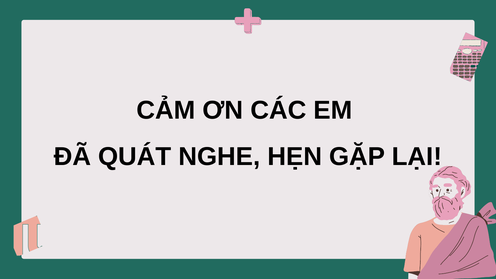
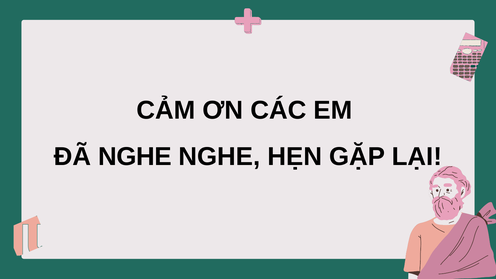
ĐÃ QUÁT: QUÁT -> NGHE
